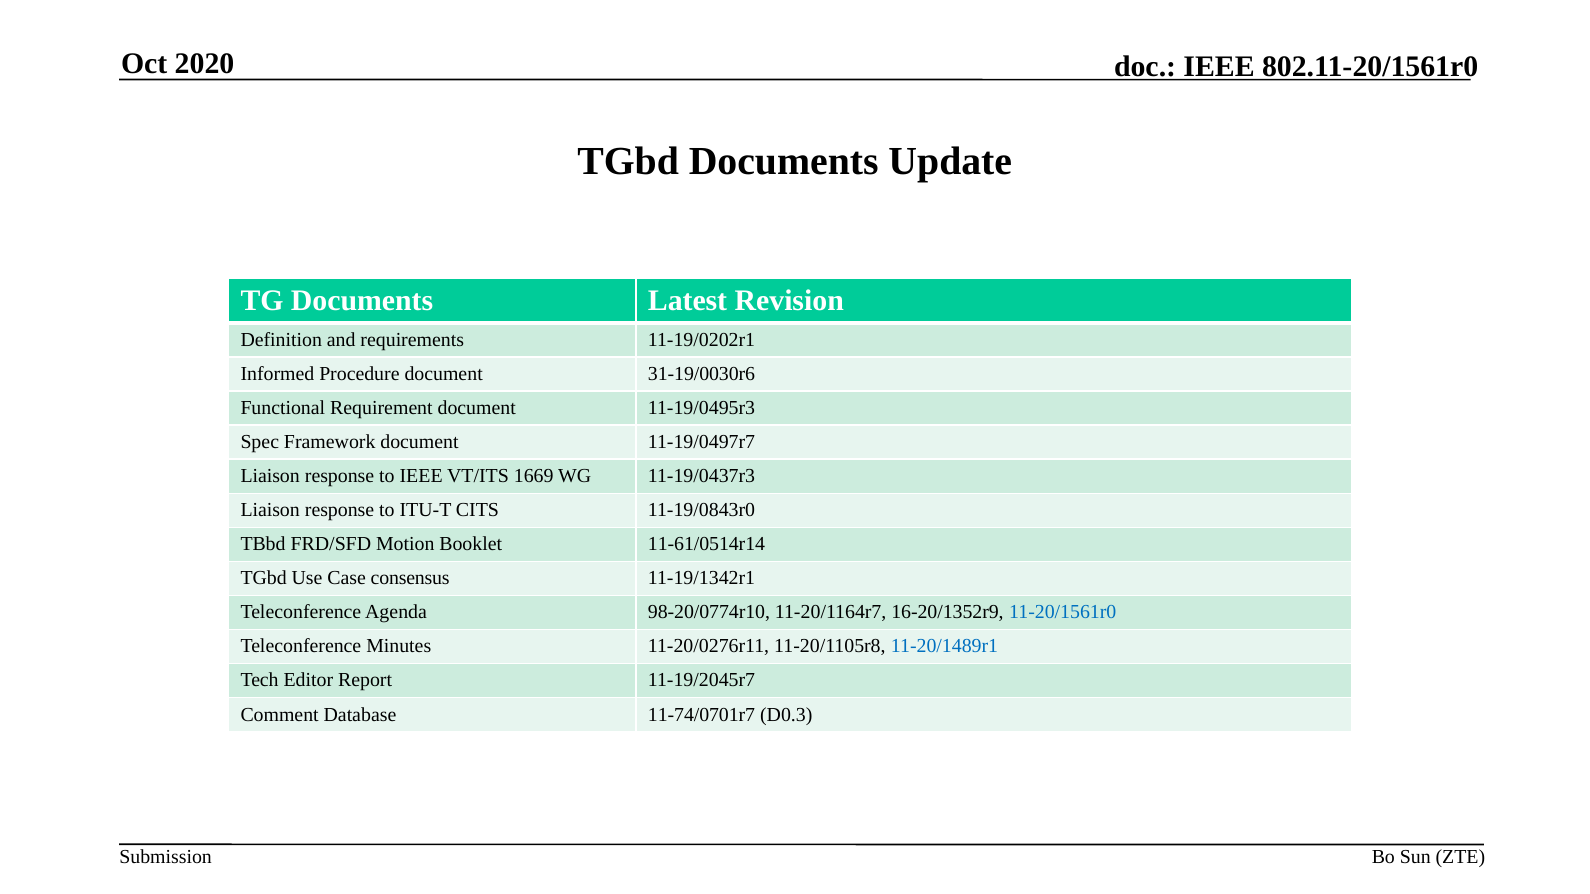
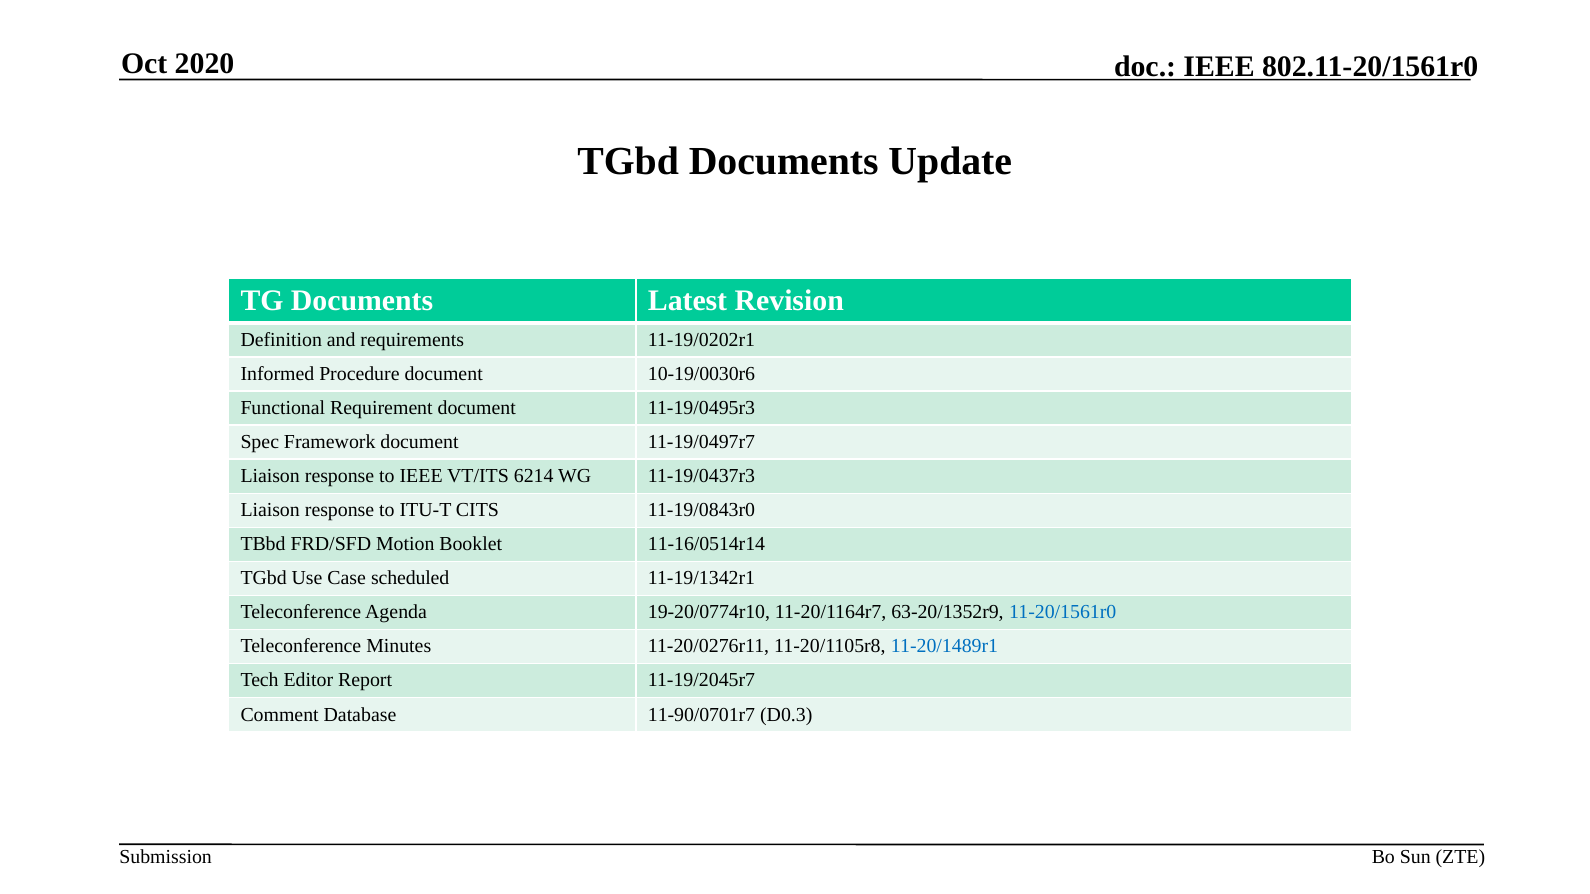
31-19/0030r6: 31-19/0030r6 -> 10-19/0030r6
1669: 1669 -> 6214
11-61/0514r14: 11-61/0514r14 -> 11-16/0514r14
consensus: consensus -> scheduled
98-20/0774r10: 98-20/0774r10 -> 19-20/0774r10
16-20/1352r9: 16-20/1352r9 -> 63-20/1352r9
11-74/0701r7: 11-74/0701r7 -> 11-90/0701r7
